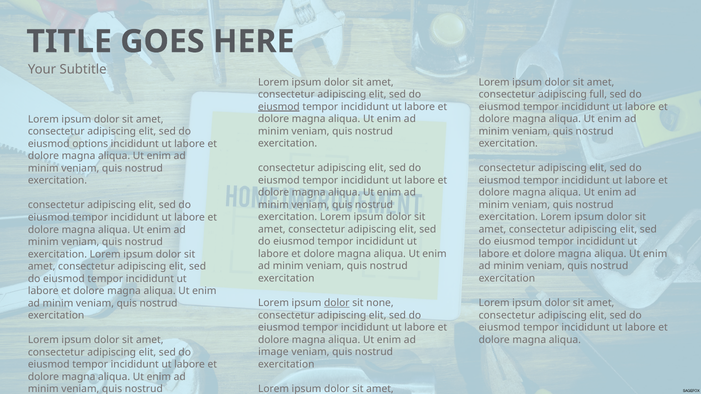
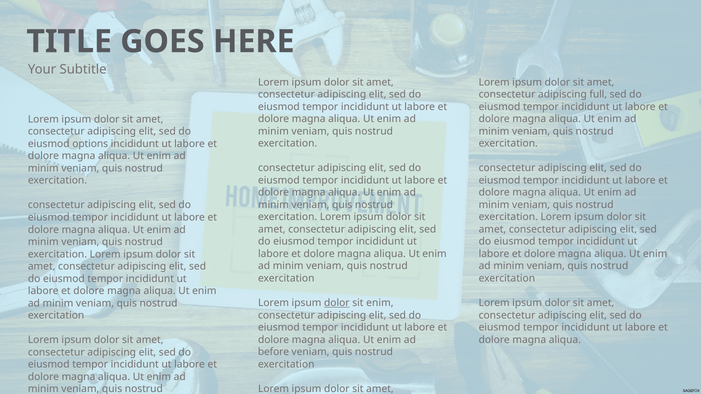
eiusmod at (279, 107) underline: present -> none
sit none: none -> enim
image: image -> before
